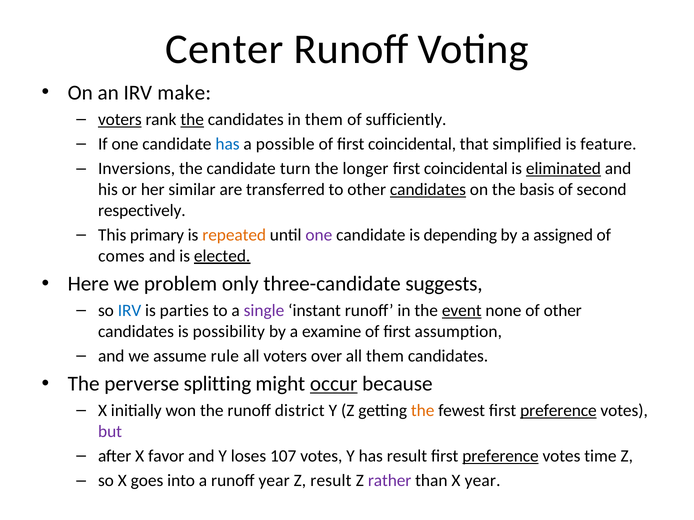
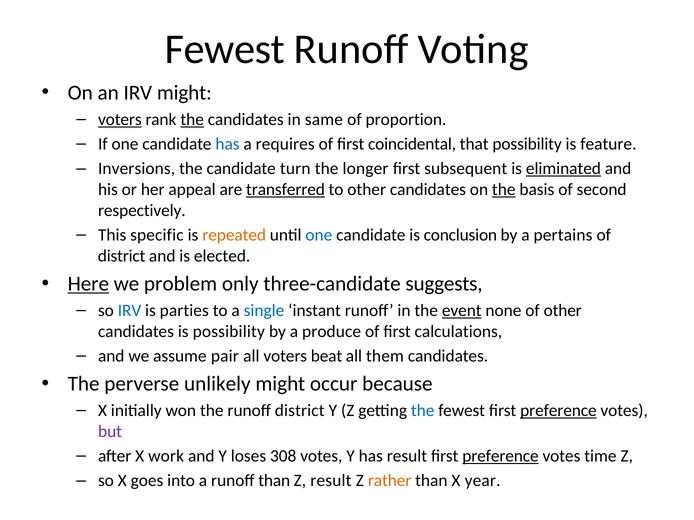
Center at (224, 49): Center -> Fewest
IRV make: make -> might
in them: them -> same
sufficiently: sufficiently -> proportion
possible: possible -> requires
that simplified: simplified -> possibility
coincidental at (466, 169): coincidental -> subsequent
similar: similar -> appeal
transferred underline: none -> present
candidates at (428, 190) underline: present -> none
the at (504, 190) underline: none -> present
primary: primary -> specific
one at (319, 235) colour: purple -> blue
depending: depending -> conclusion
assigned: assigned -> pertains
comes at (121, 256): comes -> district
elected underline: present -> none
Here underline: none -> present
single colour: purple -> blue
examine: examine -> produce
assumption: assumption -> calculations
rule: rule -> pair
over: over -> beat
splitting: splitting -> unlikely
occur underline: present -> none
the at (423, 411) colour: orange -> blue
favor: favor -> work
107: 107 -> 308
runoff year: year -> than
rather colour: purple -> orange
